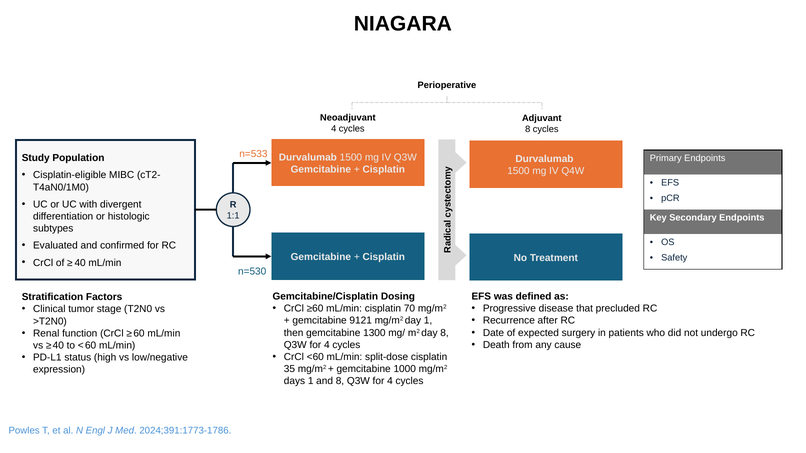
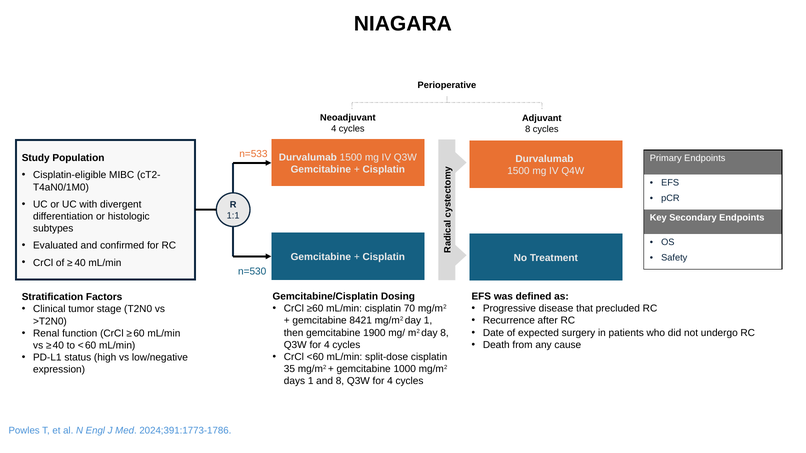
9121: 9121 -> 8421
1300: 1300 -> 1900
